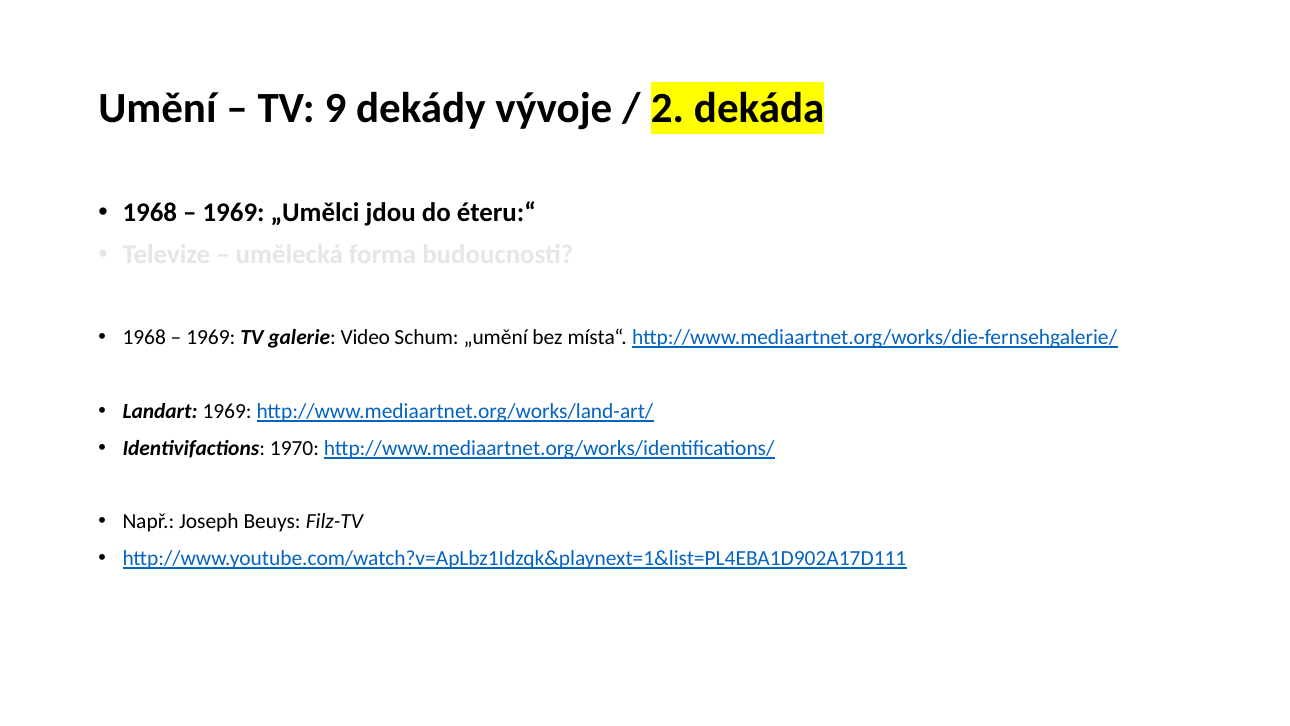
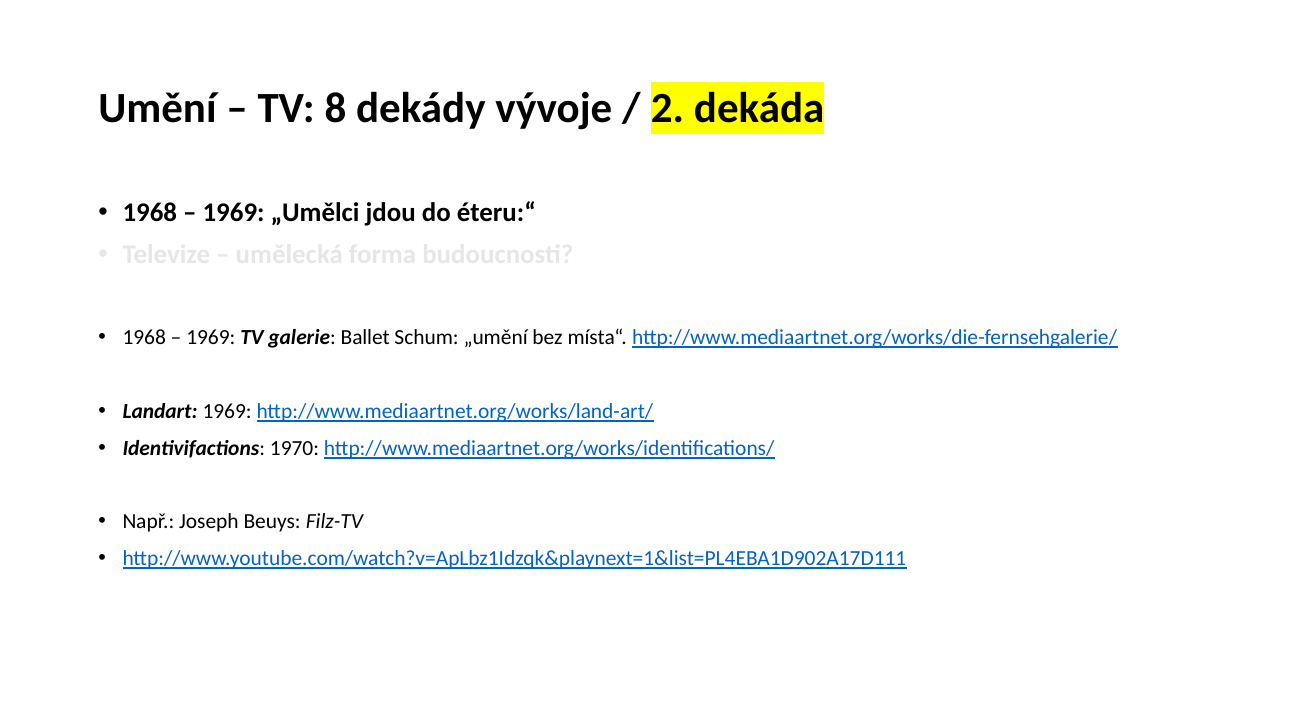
9: 9 -> 8
Video: Video -> Ballet
